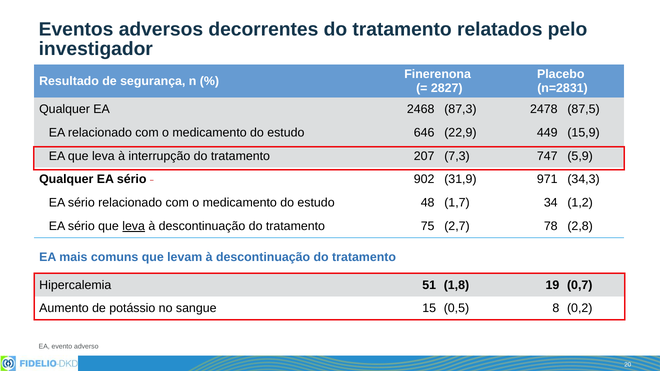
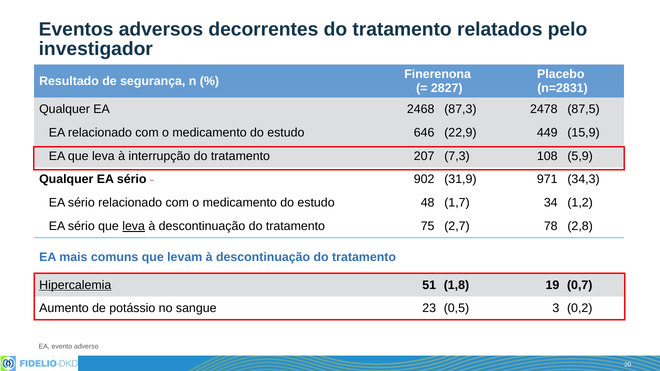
747: 747 -> 108
Hipercalemia underline: none -> present
15: 15 -> 23
8: 8 -> 3
